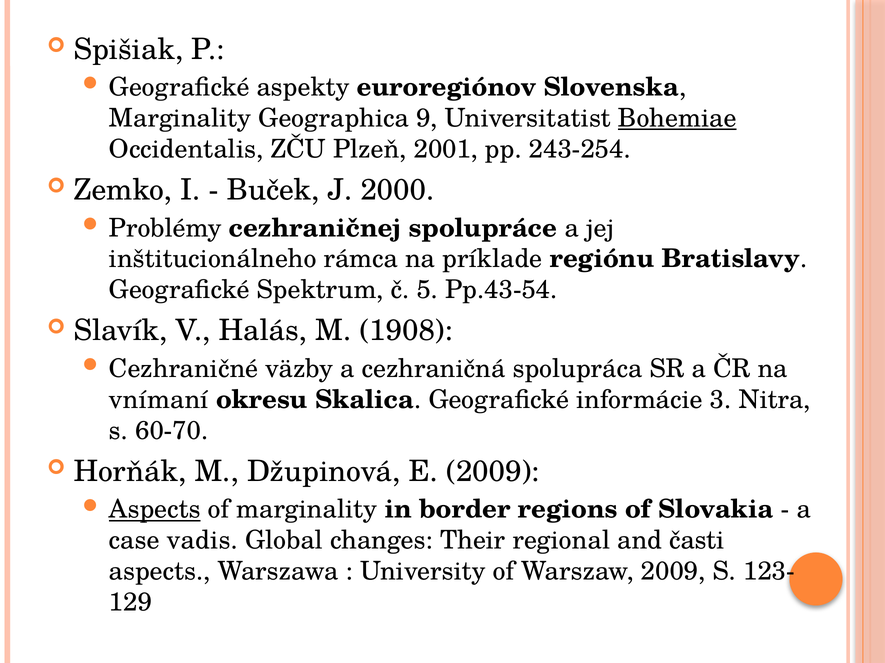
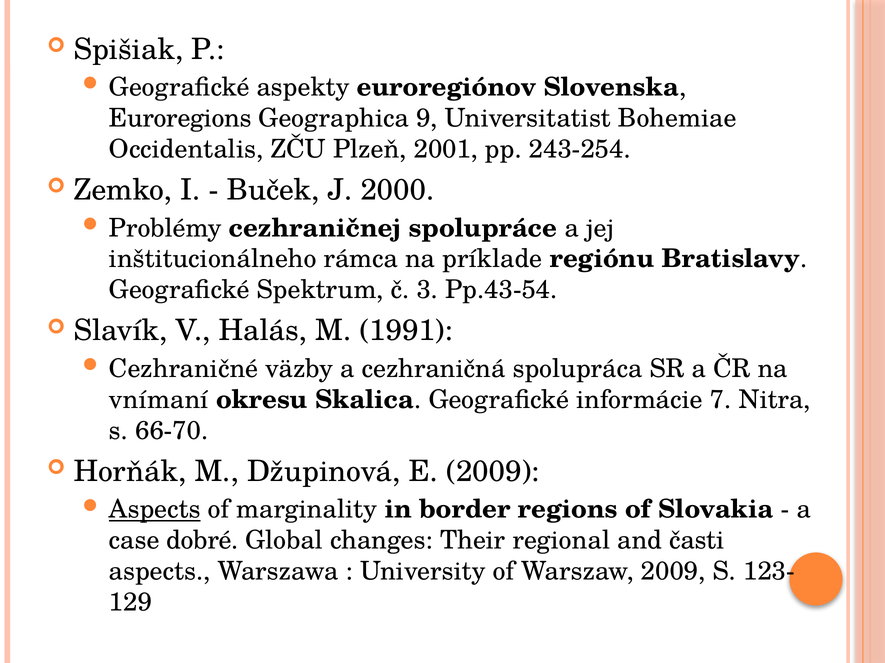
Marginality at (180, 118): Marginality -> Euroregions
Bohemiae underline: present -> none
5: 5 -> 3
1908: 1908 -> 1991
3: 3 -> 7
60-70: 60-70 -> 66-70
vadis: vadis -> dobré
